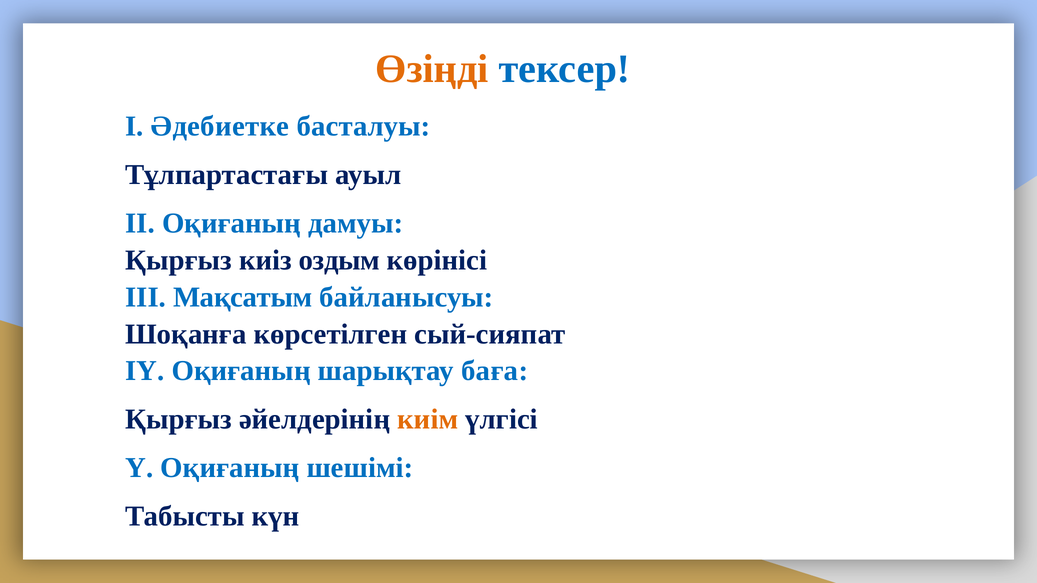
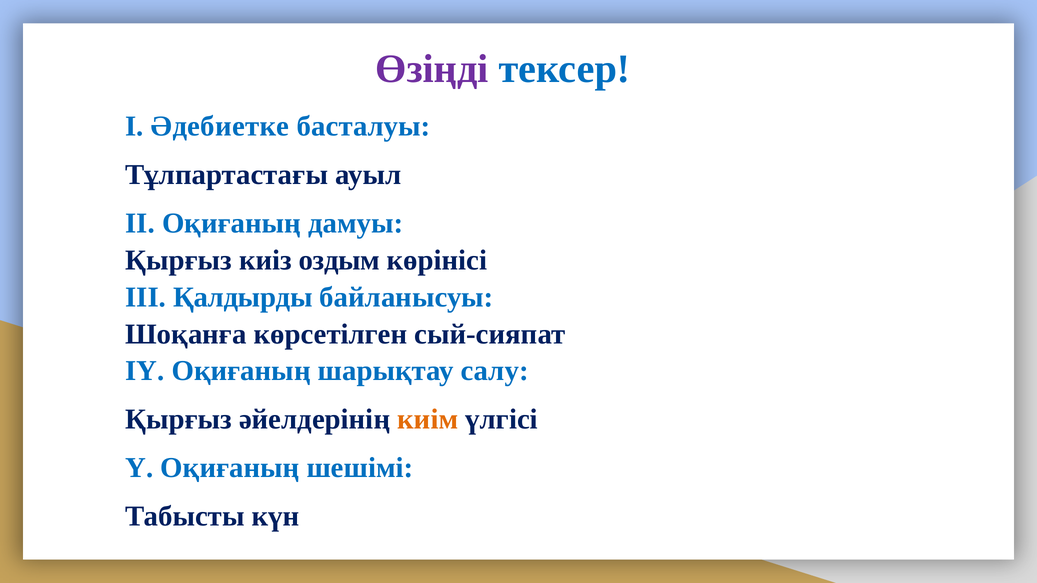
Өзіңді colour: orange -> purple
Мақсатым: Мақсатым -> Қалдырды
баға: баға -> салу
